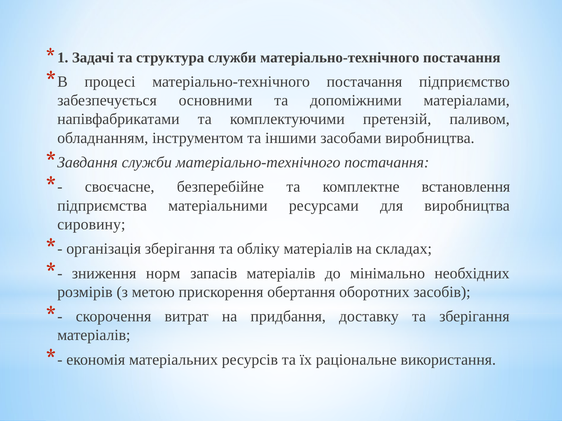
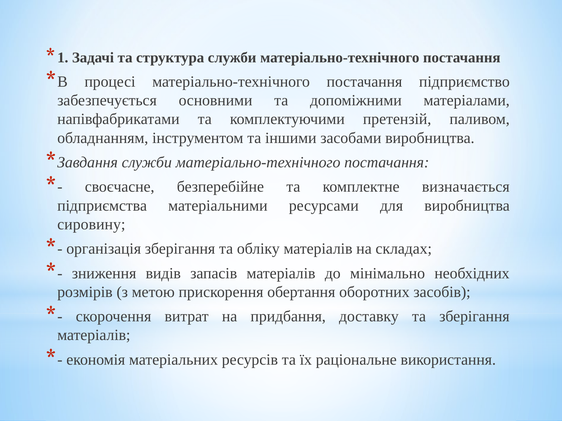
встановлення: встановлення -> визначається
норм: норм -> видів
